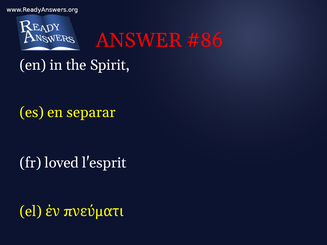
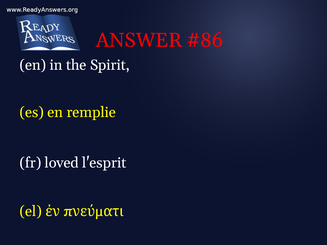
separar: separar -> remplie
